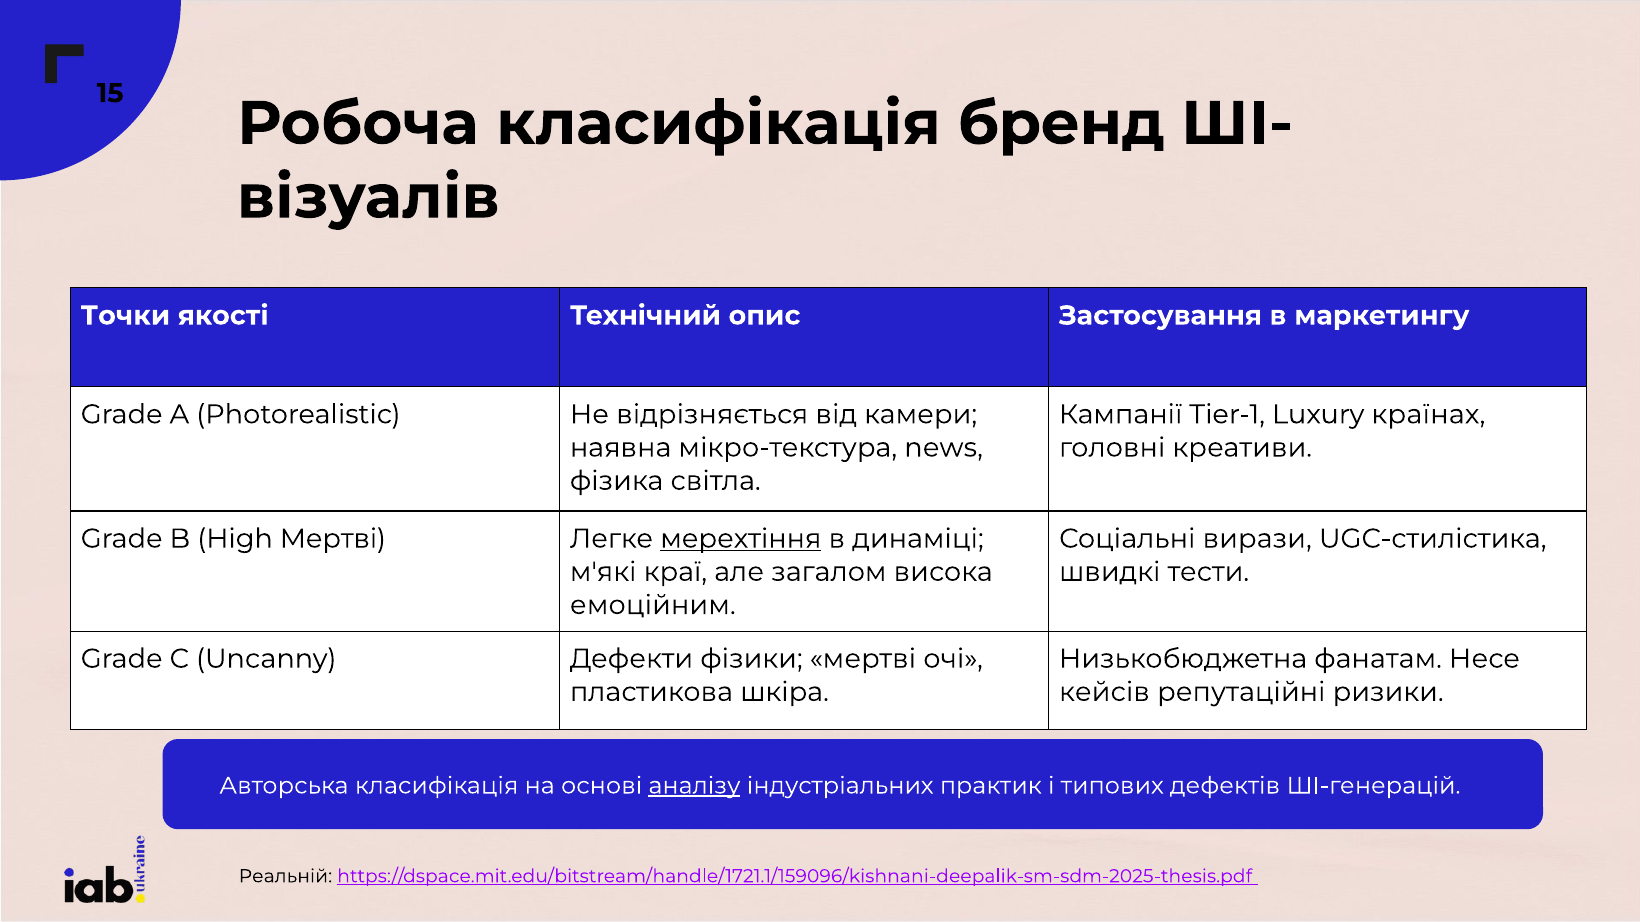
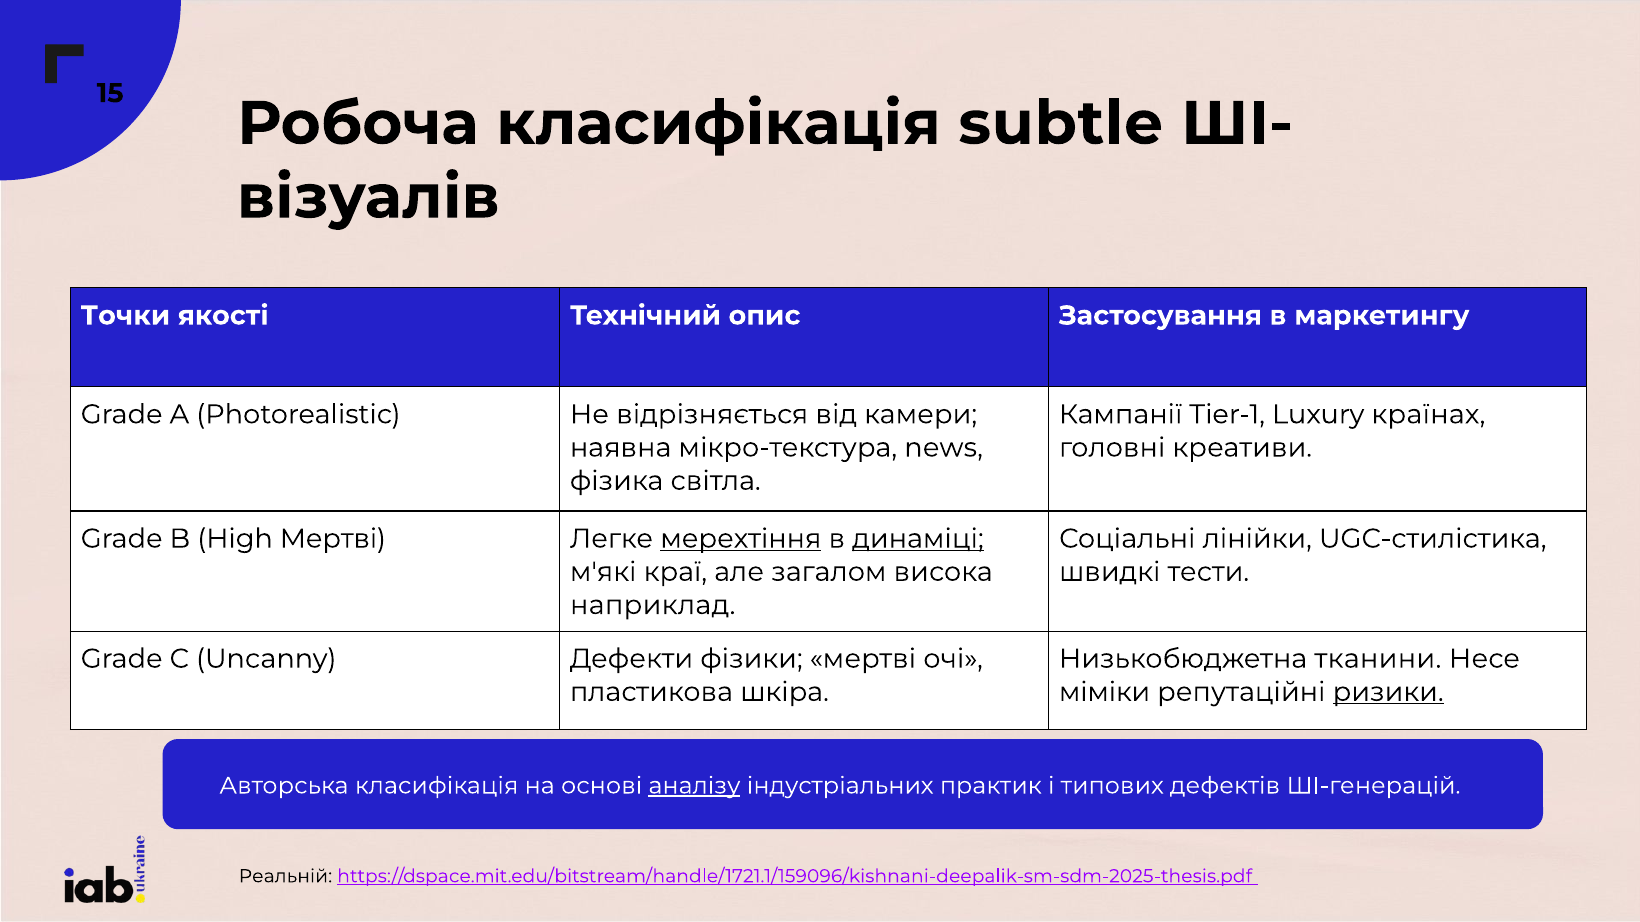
бренд: бренд -> subtle
динаміці underline: none -> present
вирази: вирази -> лінійки
емоційним: емоційним -> наприклад
фанатам: фанатам -> тканини
кейсів: кейсів -> міміки
ризики underline: none -> present
